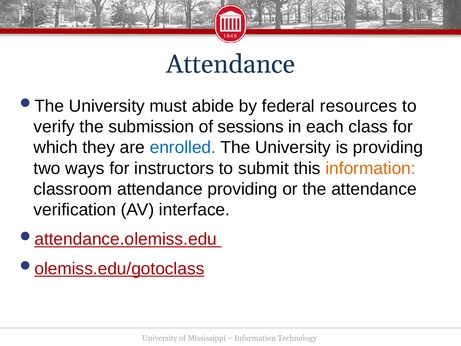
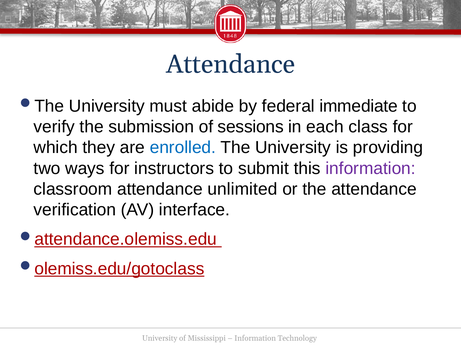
resources: resources -> immediate
information at (371, 168) colour: orange -> purple
attendance providing: providing -> unlimited
